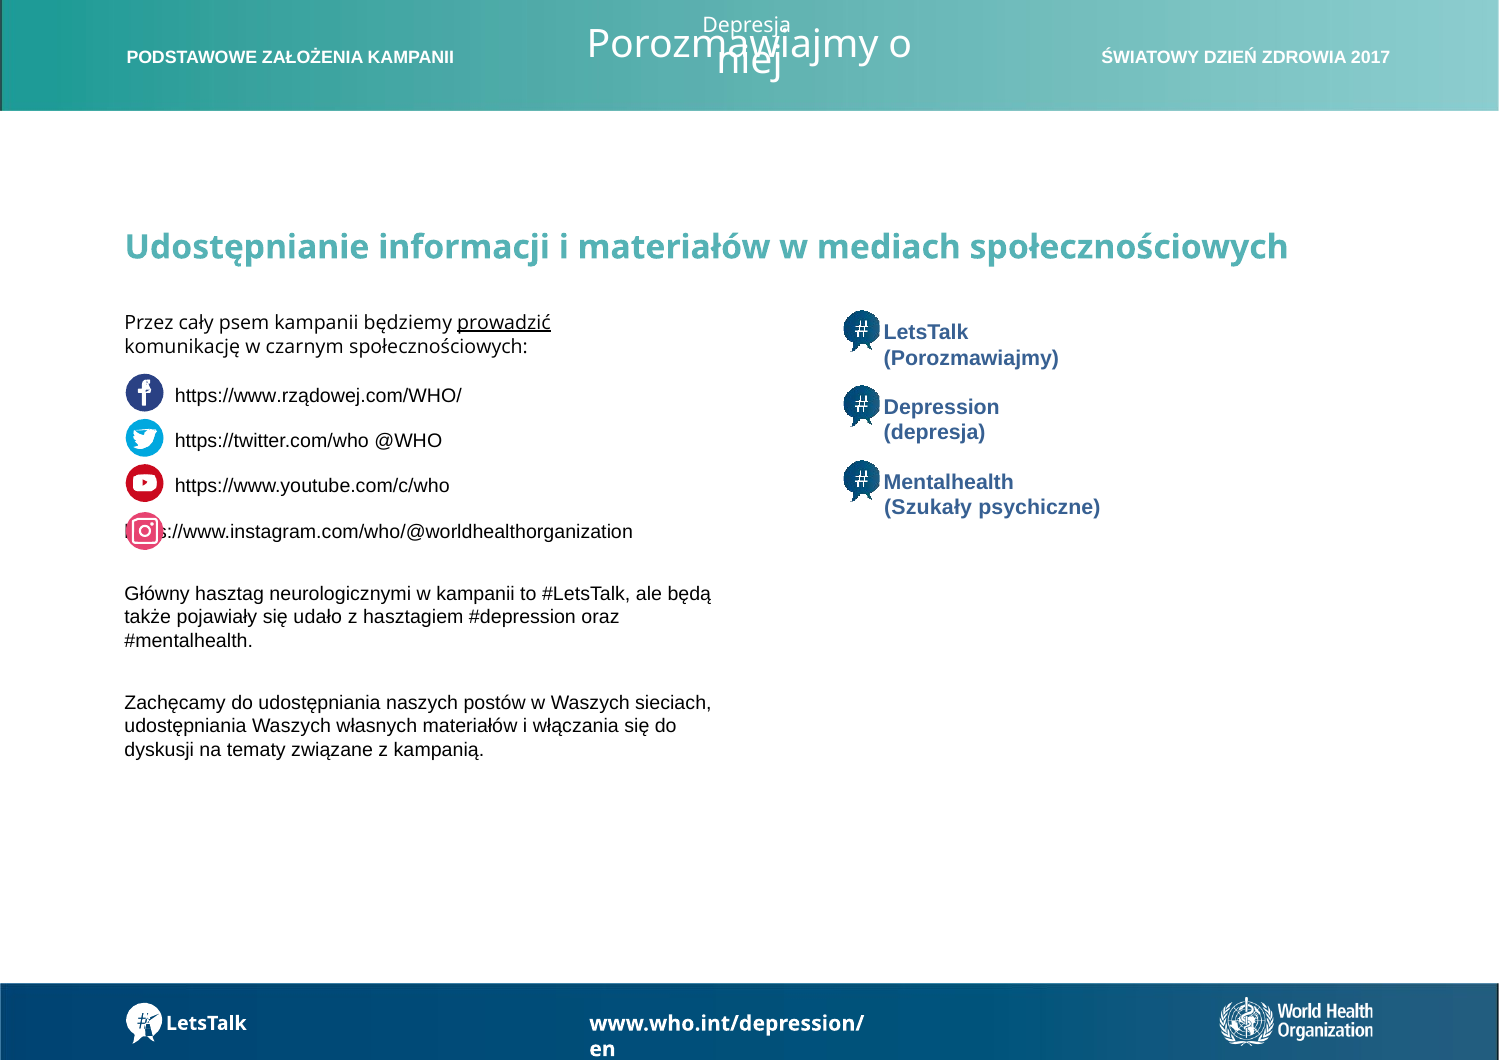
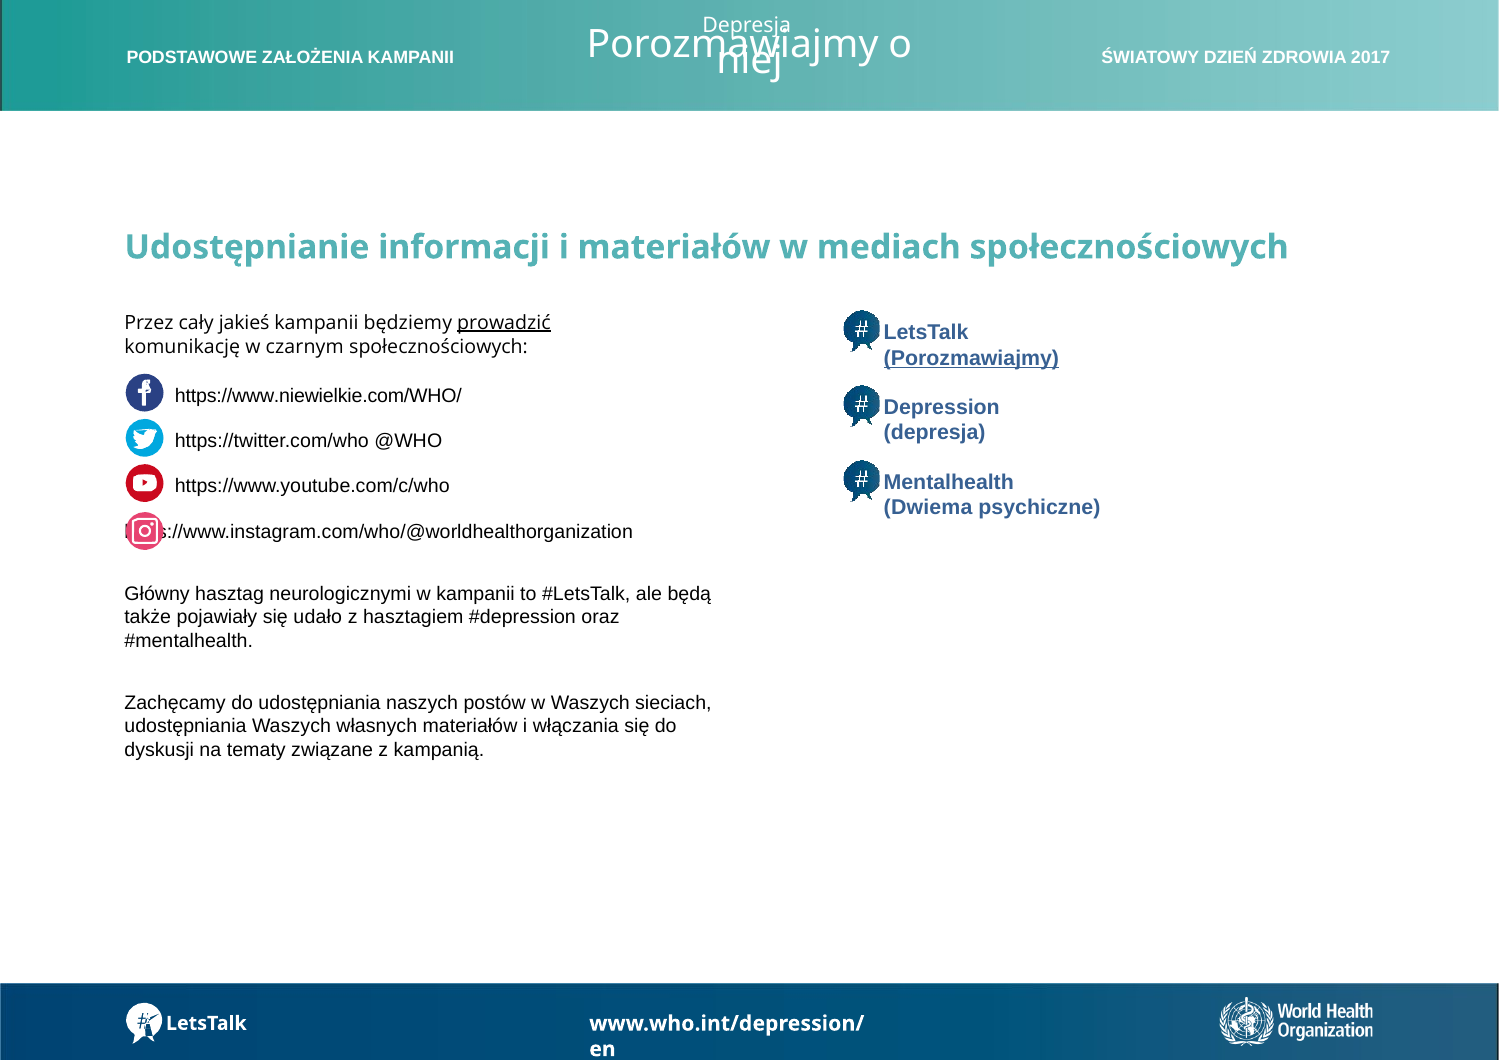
psem: psem -> jakieś
Porozmawiajmy at (971, 358) underline: none -> present
https://www.rządowej.com/WHO/: https://www.rządowej.com/WHO/ -> https://www.niewielkie.com/WHO/
Szukały: Szukały -> Dwiema
